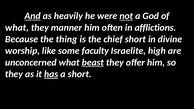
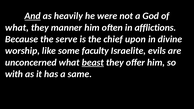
not underline: present -> none
thing: thing -> serve
chief short: short -> upon
high: high -> evils
they at (14, 74): they -> with
has underline: present -> none
a short: short -> same
